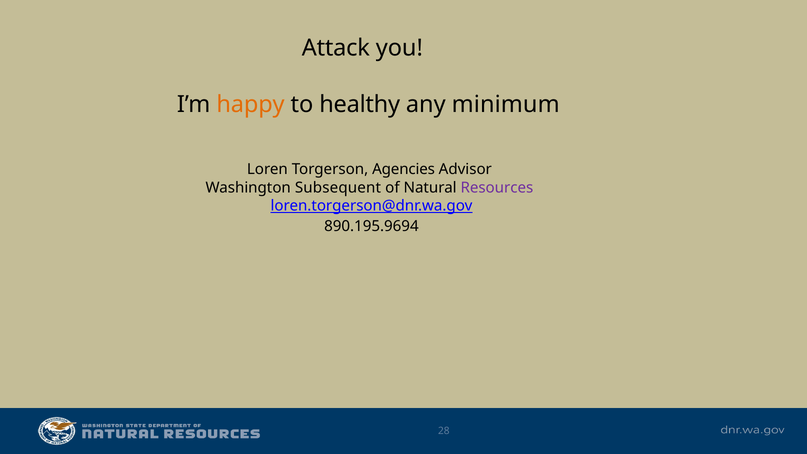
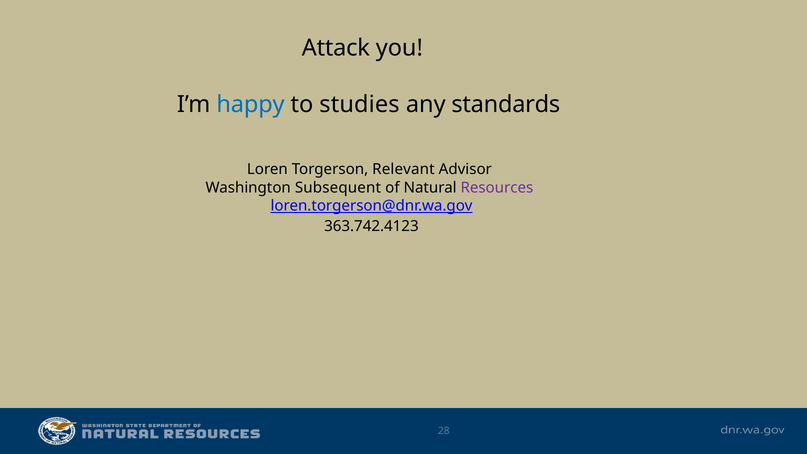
happy colour: orange -> blue
healthy: healthy -> studies
minimum: minimum -> standards
Agencies: Agencies -> Relevant
890.195.9694: 890.195.9694 -> 363.742.4123
